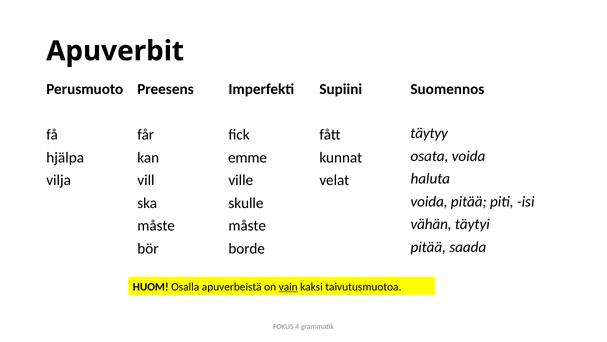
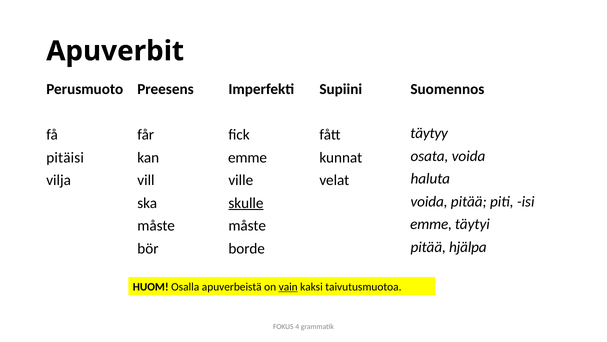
hjälpa: hjälpa -> pitäisi
skulle underline: none -> present
vähän at (431, 224): vähän -> emme
saada: saada -> hjälpa
